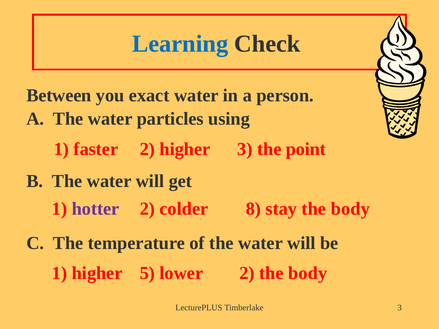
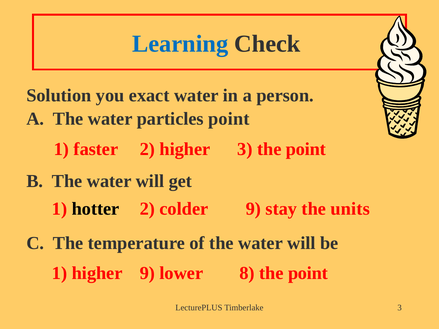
Between: Between -> Solution
particles using: using -> point
hotter colour: purple -> black
colder 8: 8 -> 9
stay the body: body -> units
higher 5: 5 -> 9
lower 2: 2 -> 8
body at (308, 273): body -> point
